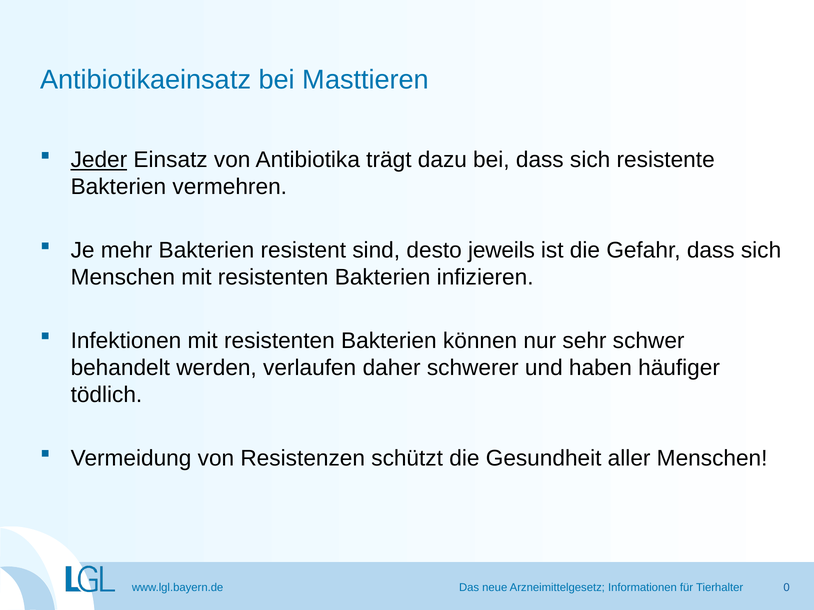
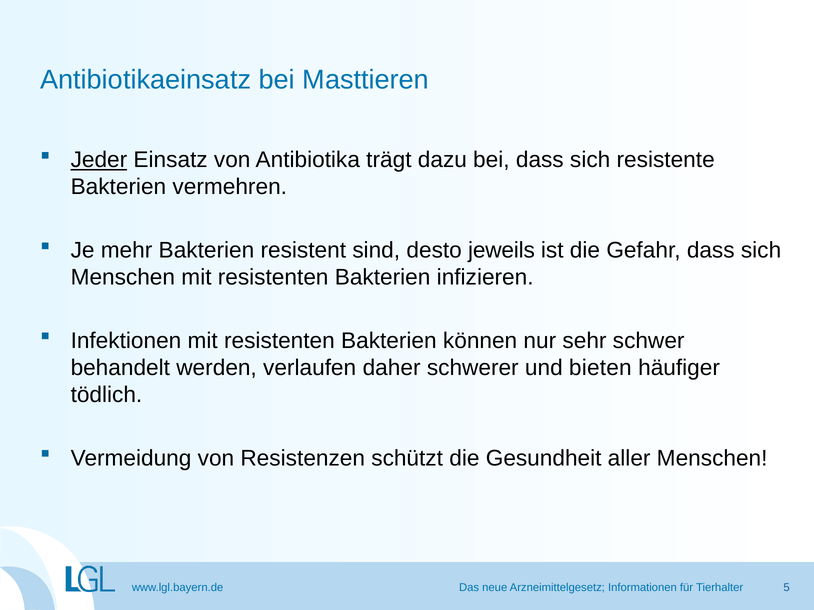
haben: haben -> bieten
0: 0 -> 5
